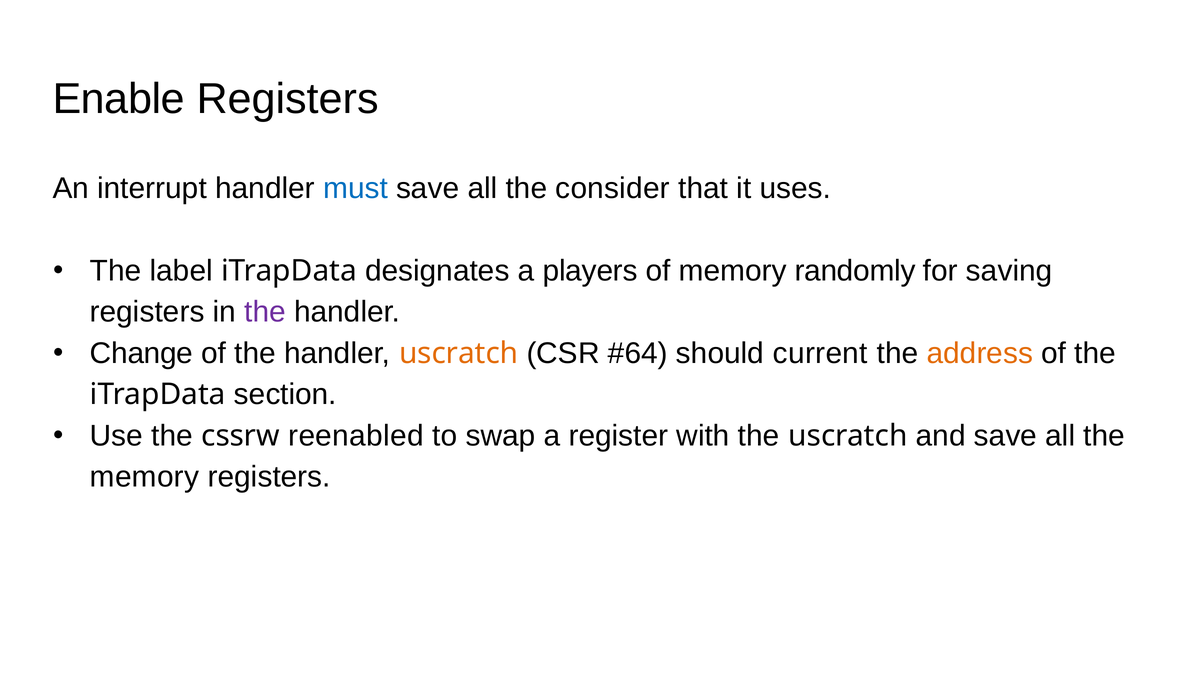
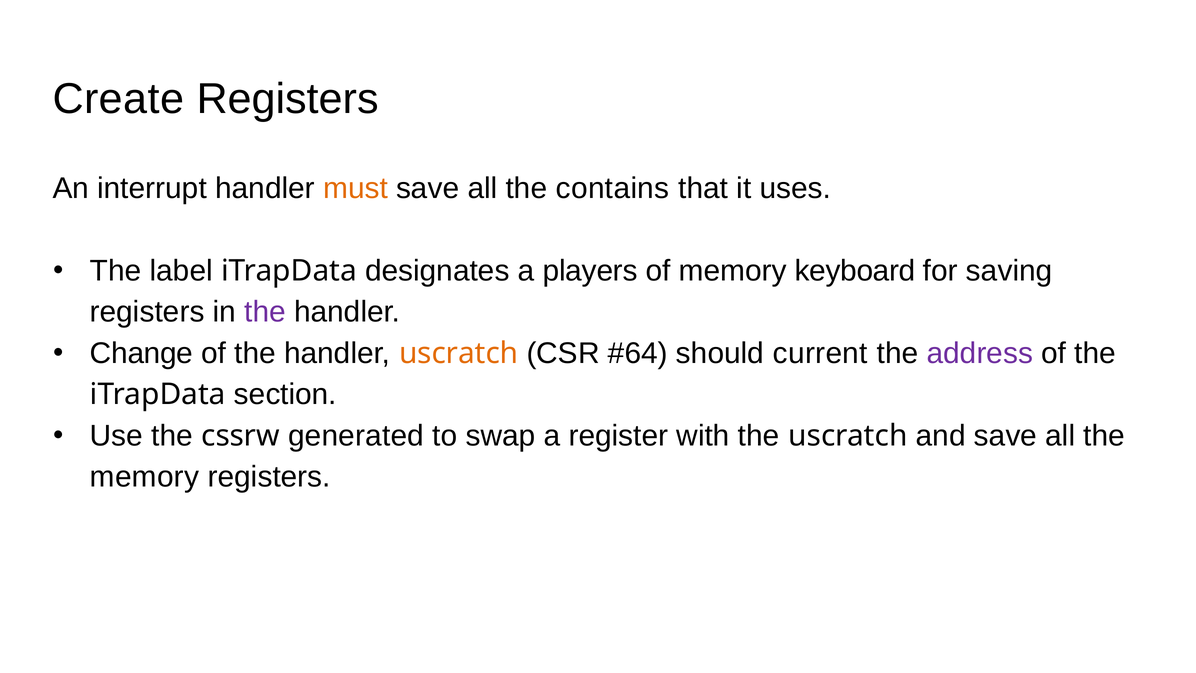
Enable: Enable -> Create
must colour: blue -> orange
consider: consider -> contains
randomly: randomly -> keyboard
address colour: orange -> purple
reenabled: reenabled -> generated
